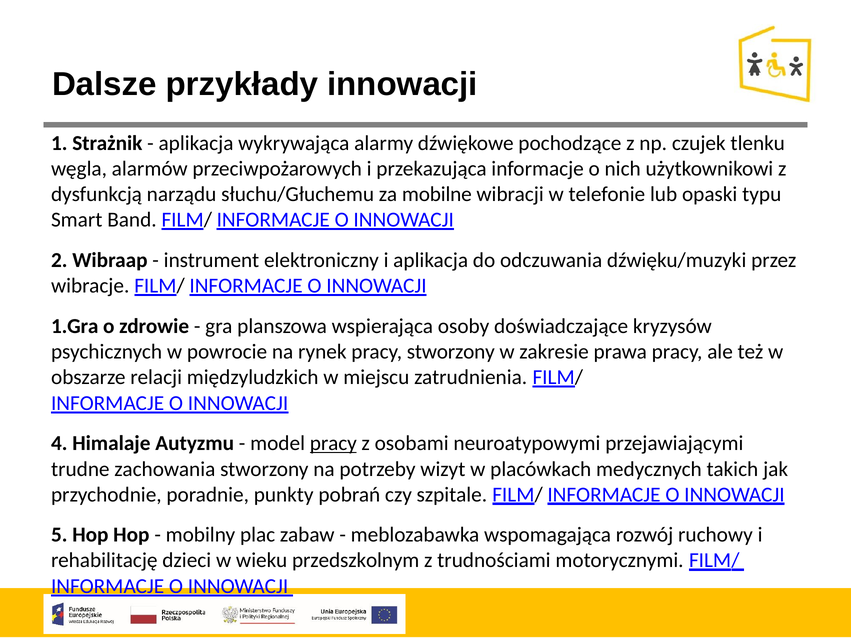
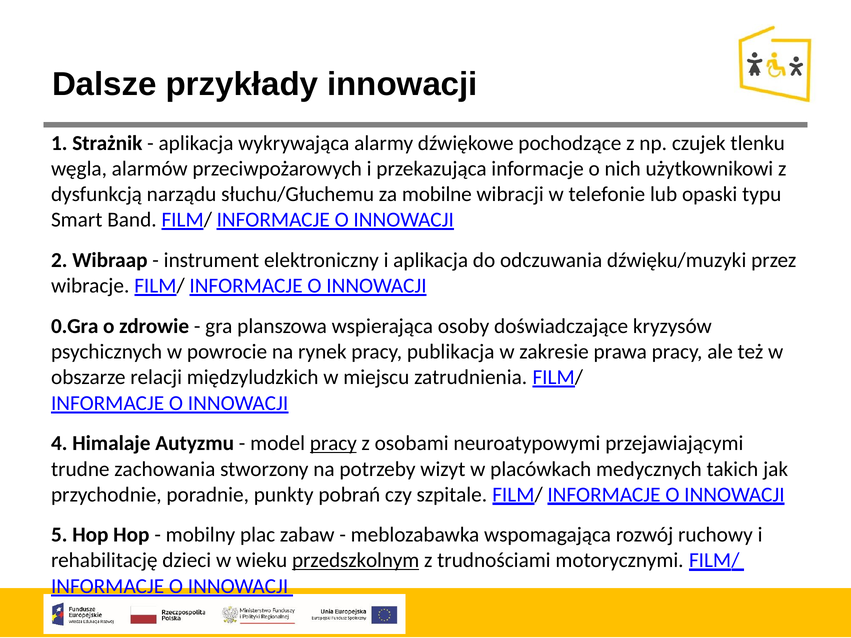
1.Gra: 1.Gra -> 0.Gra
pracy stworzony: stworzony -> publikacja
przedszkolnym underline: none -> present
